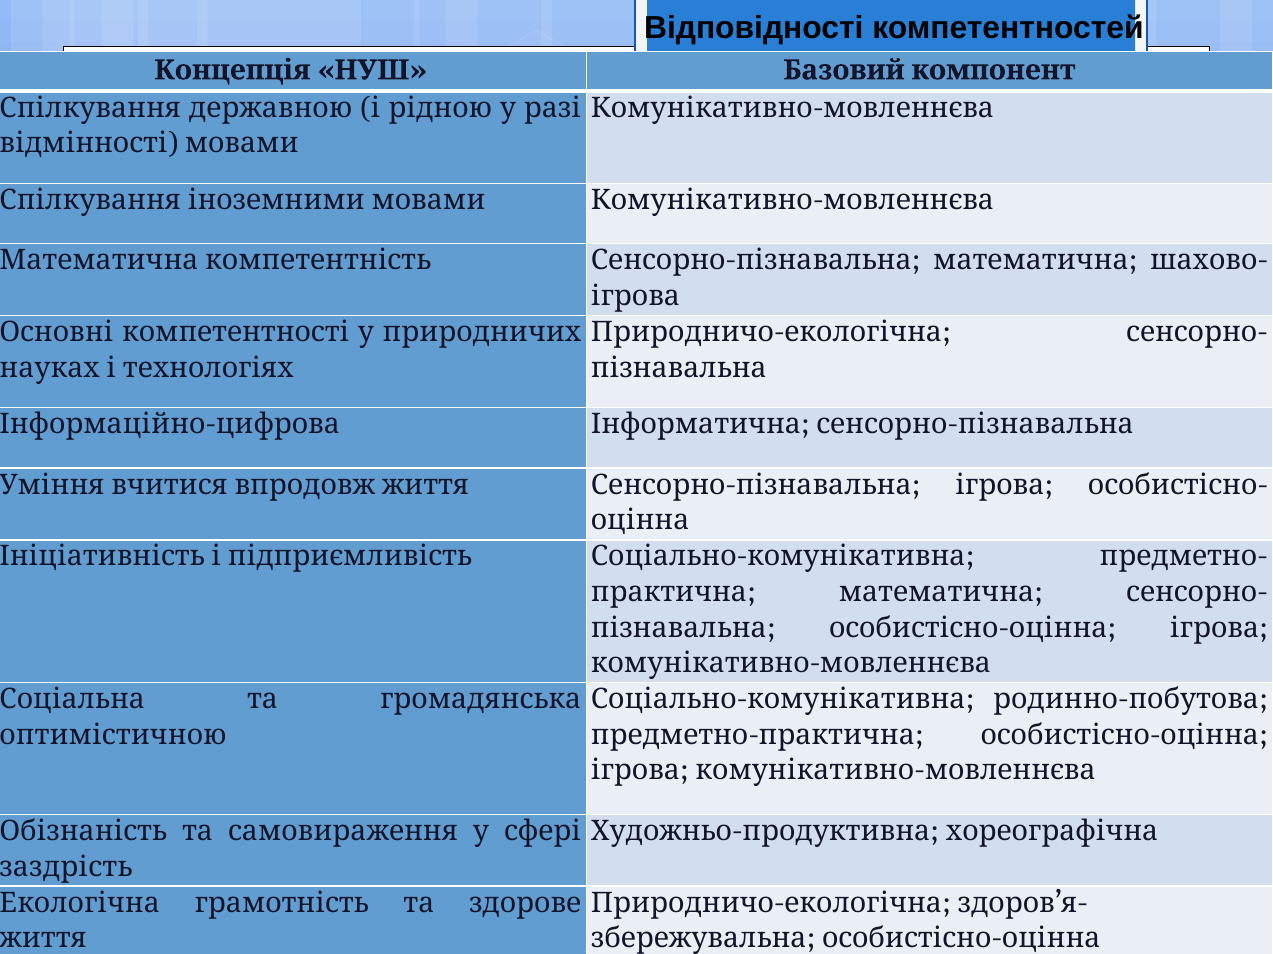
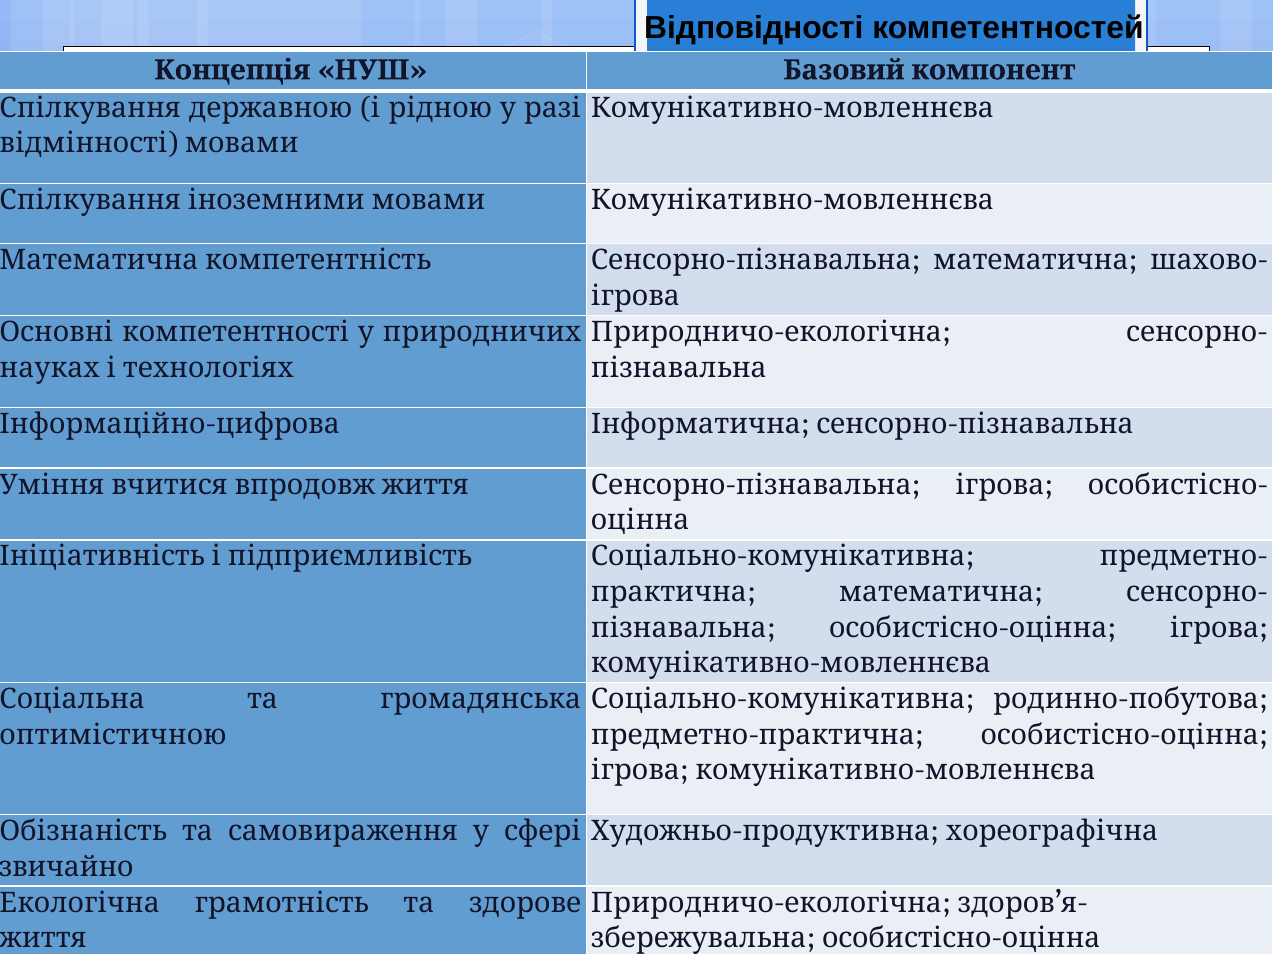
заздрість: заздрість -> звичайно
